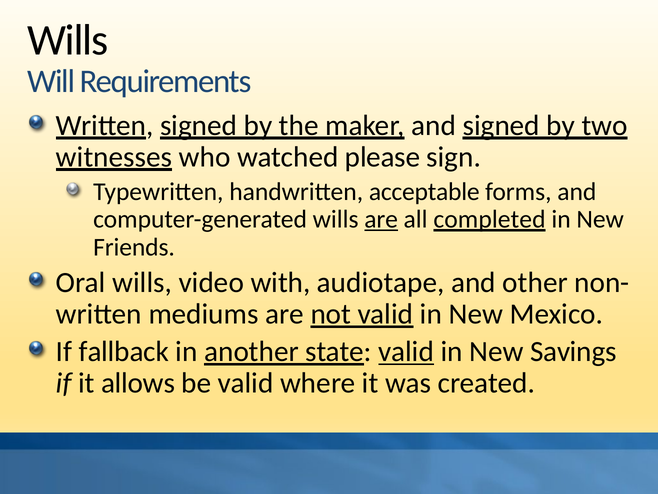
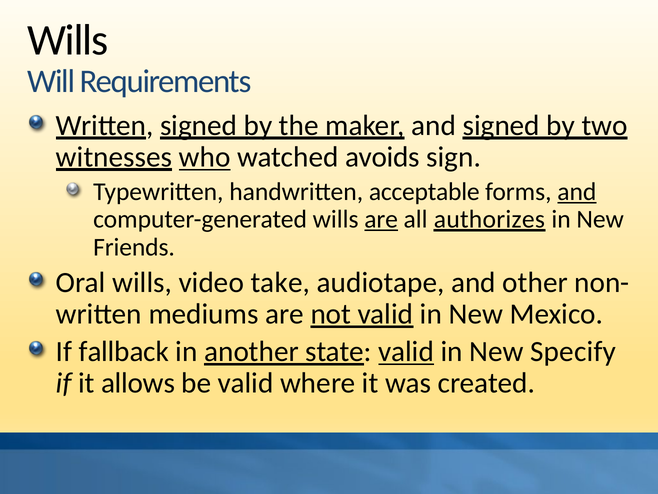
who underline: none -> present
please: please -> avoids
and at (577, 192) underline: none -> present
completed: completed -> authorizes
with: with -> take
Savings: Savings -> Specify
